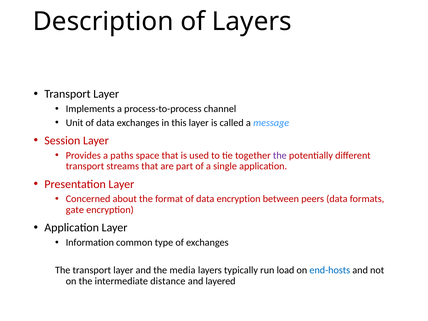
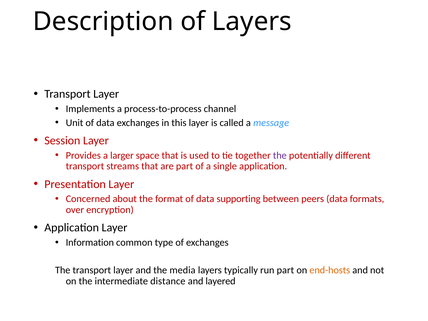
paths: paths -> larger
data encryption: encryption -> supporting
gate: gate -> over
run load: load -> part
end-hosts colour: blue -> orange
